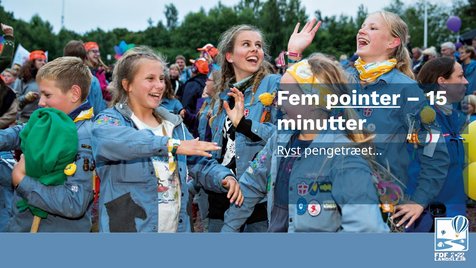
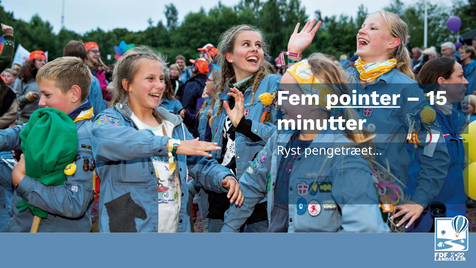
Ryst underline: present -> none
